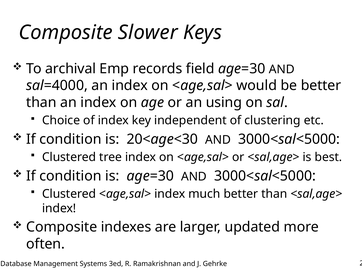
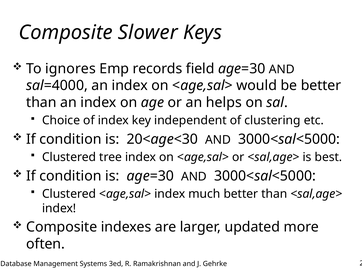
archival: archival -> ignores
using: using -> helps
